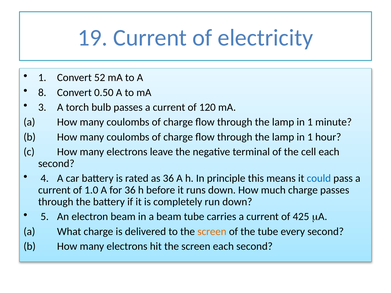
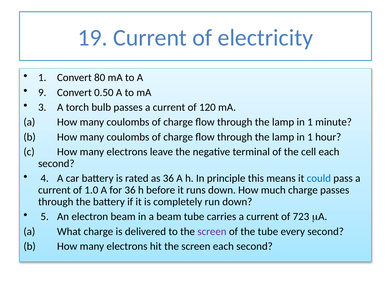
52: 52 -> 80
8: 8 -> 9
425: 425 -> 723
screen at (212, 232) colour: orange -> purple
